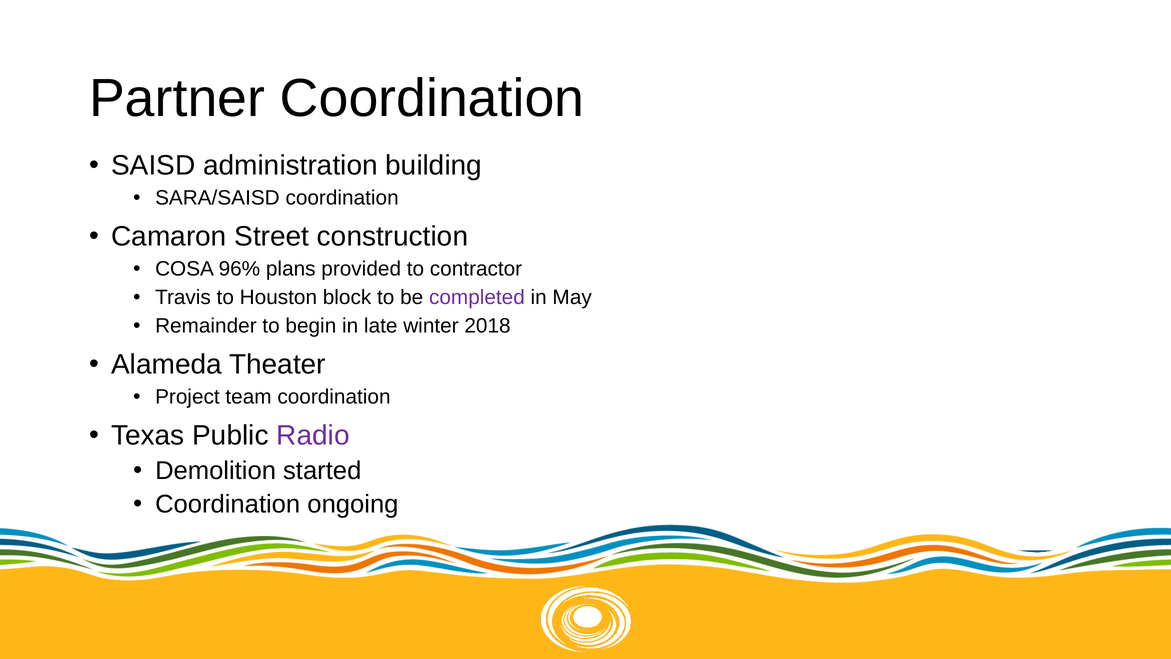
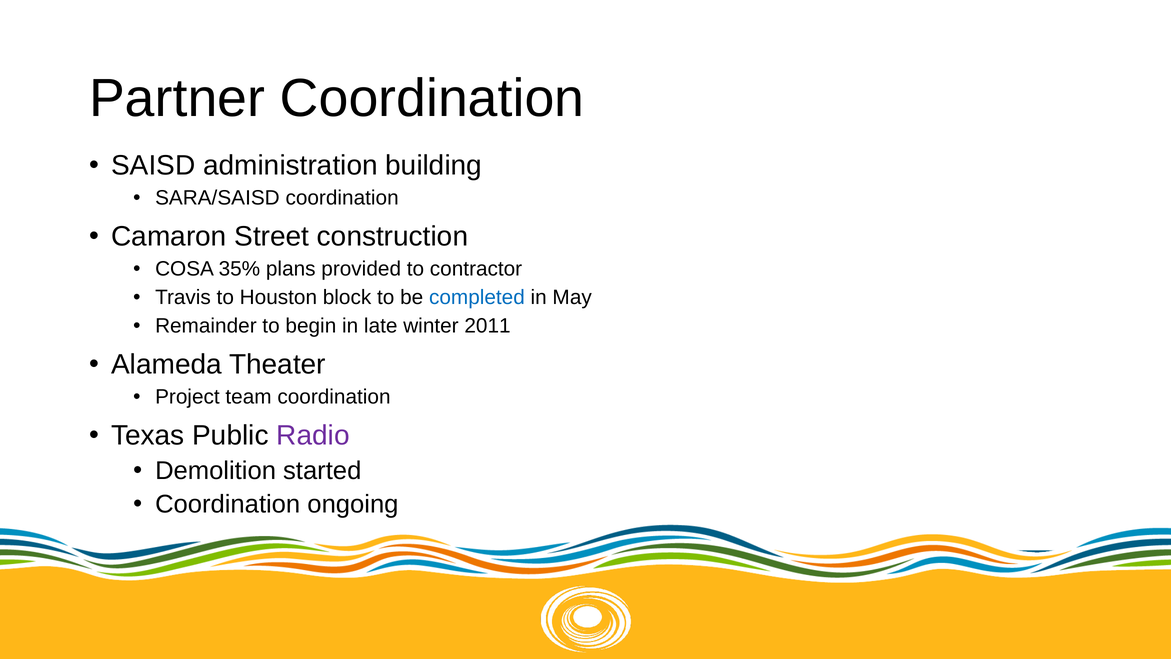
96%: 96% -> 35%
completed colour: purple -> blue
2018: 2018 -> 2011
